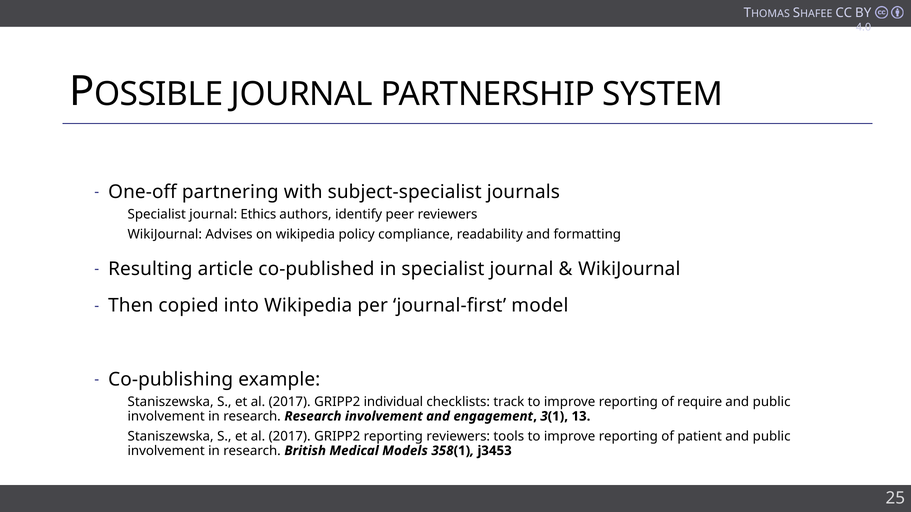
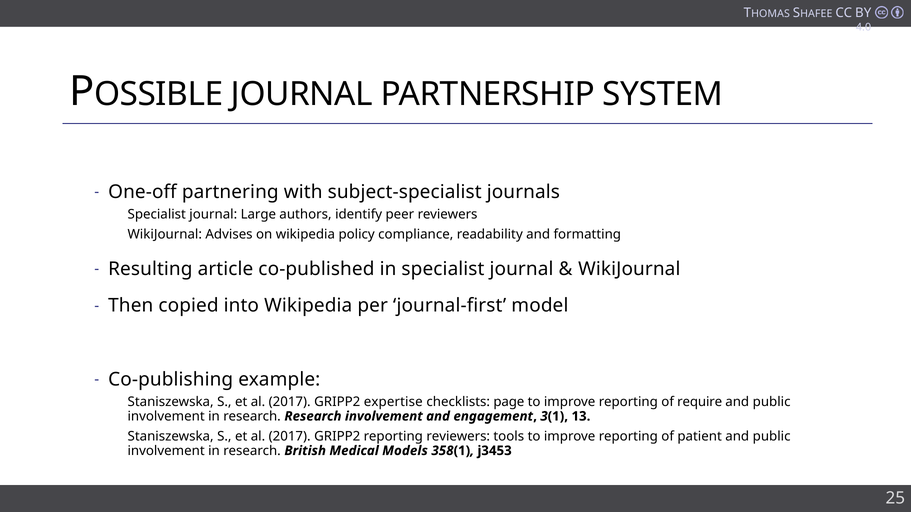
Ethics: Ethics -> Large
individual: individual -> expertise
track: track -> page
